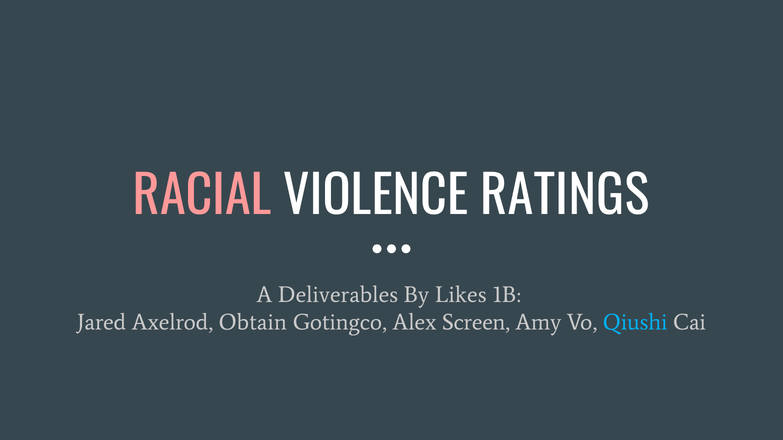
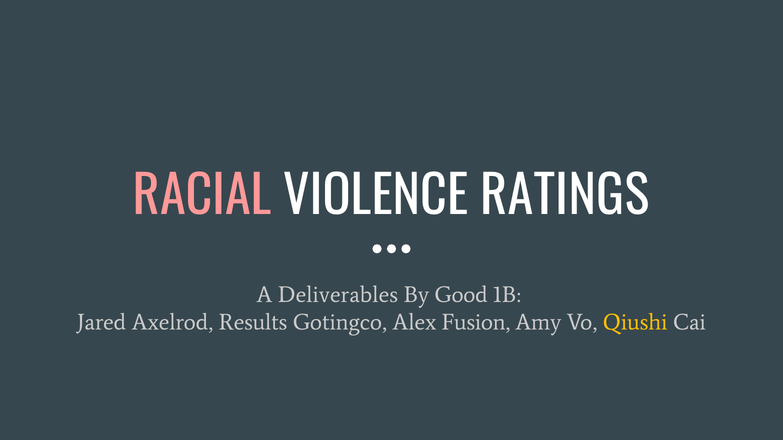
Likes: Likes -> Good
Obtain: Obtain -> Results
Screen: Screen -> Fusion
Qiushi colour: light blue -> yellow
